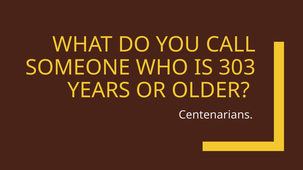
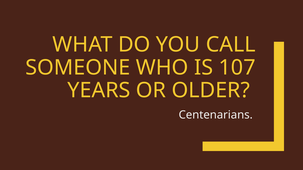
303: 303 -> 107
